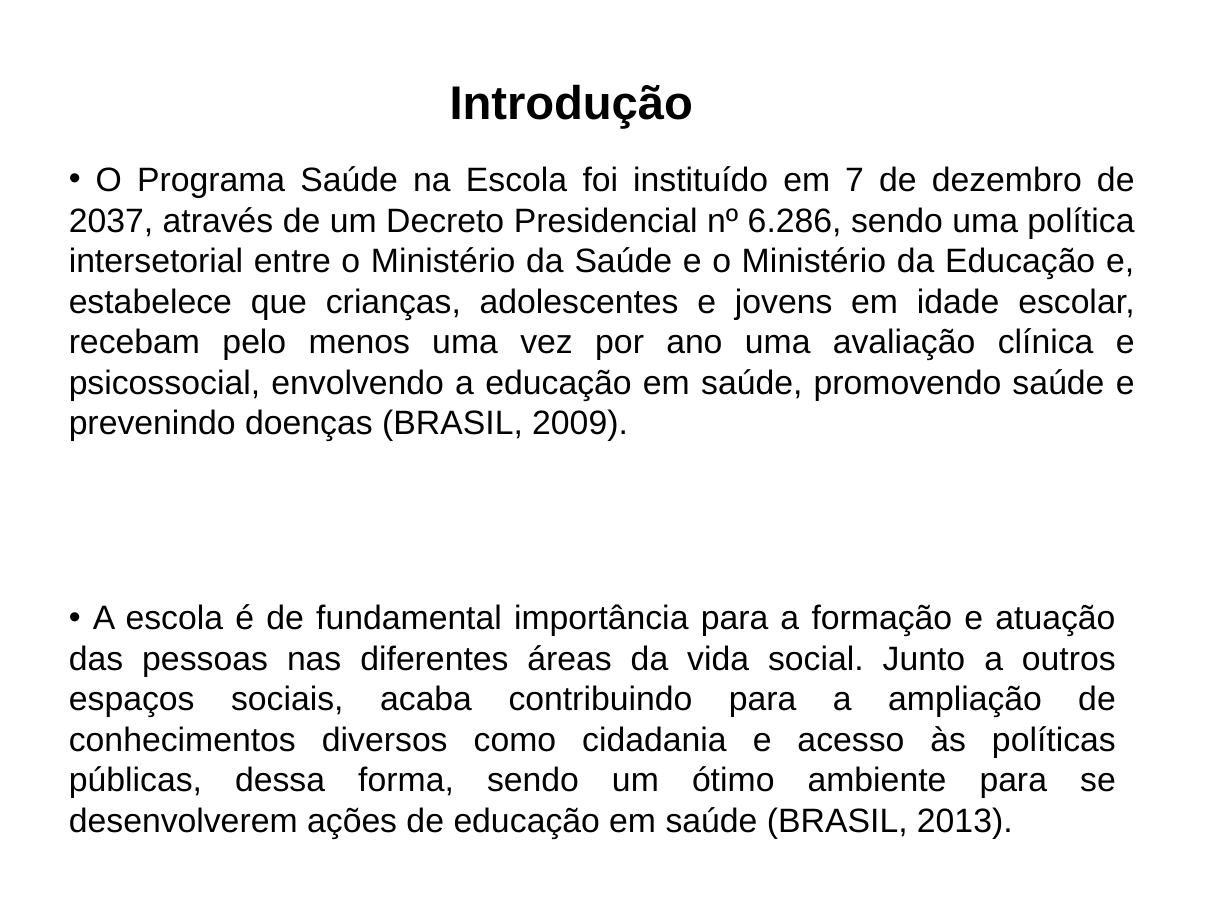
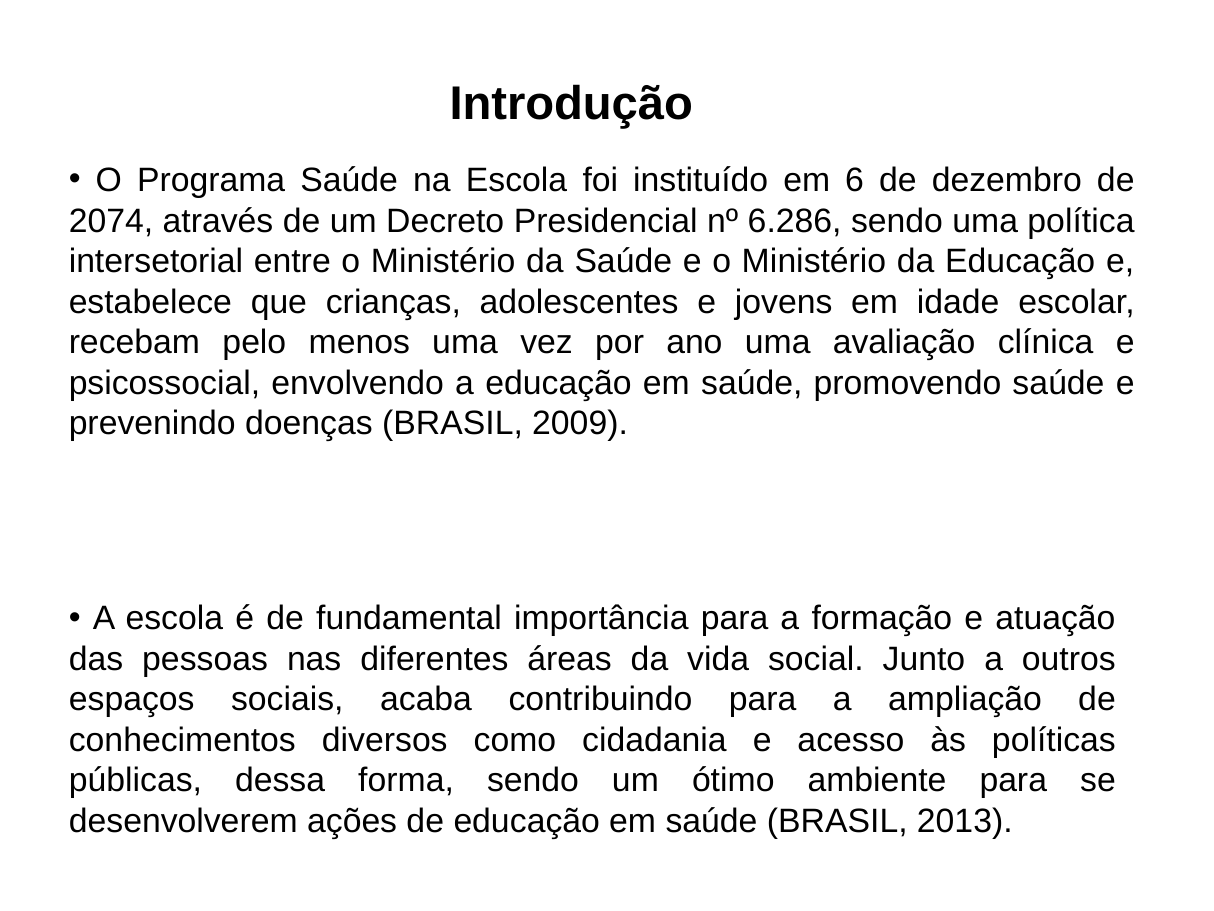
7: 7 -> 6
2037: 2037 -> 2074
